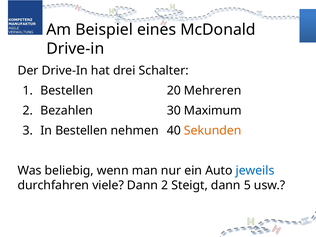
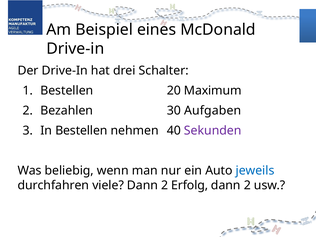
Mehreren: Mehreren -> Maximum
Maximum: Maximum -> Aufgaben
Sekunden colour: orange -> purple
Steigt: Steigt -> Erfolg
5 at (247, 185): 5 -> 2
